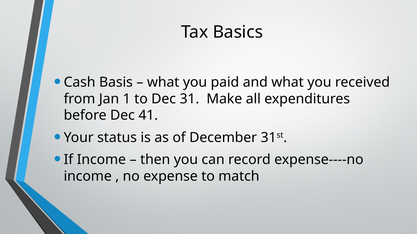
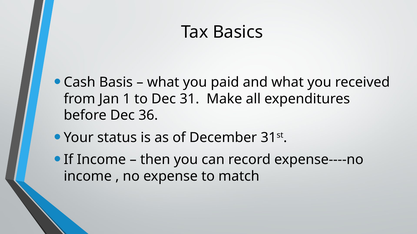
41: 41 -> 36
